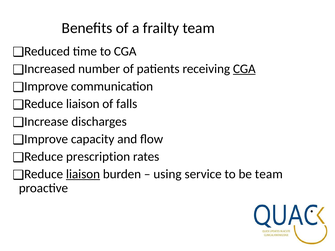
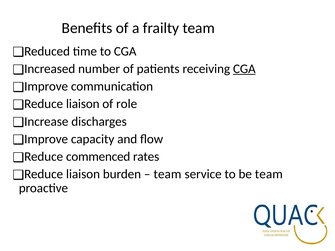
falls: falls -> role
prescription: prescription -> commenced
liaison at (83, 174) underline: present -> none
using at (167, 174): using -> team
